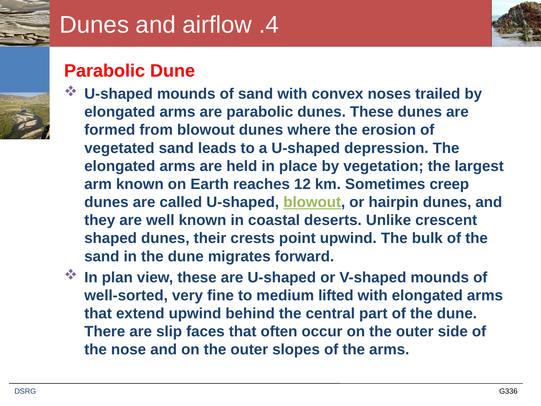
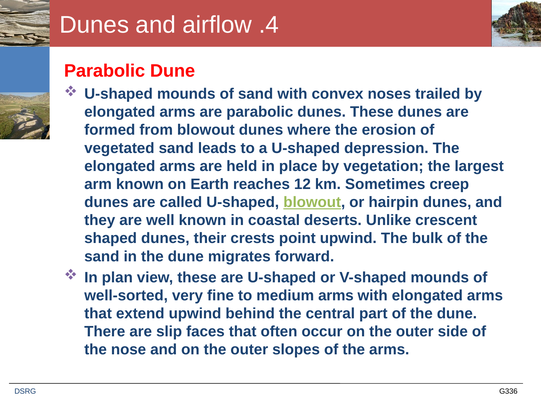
medium lifted: lifted -> arms
